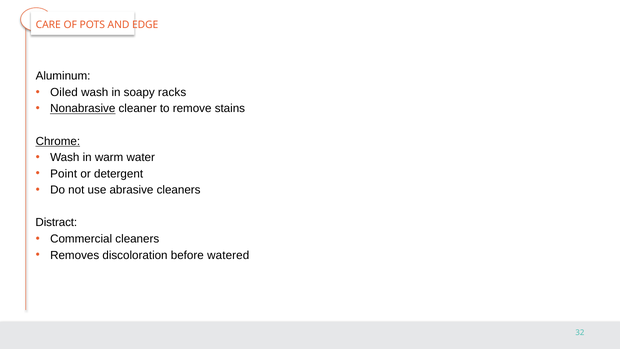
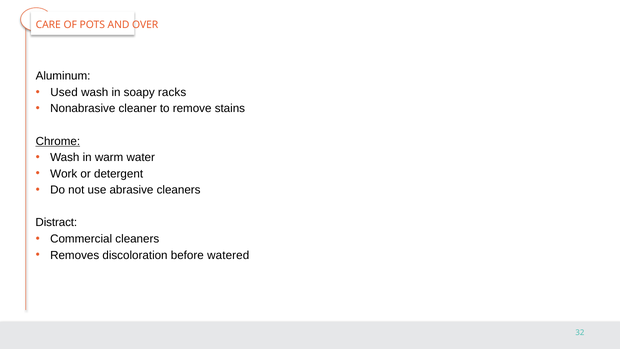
EDGE: EDGE -> OVER
Oiled: Oiled -> Used
Nonabrasive underline: present -> none
Point: Point -> Work
